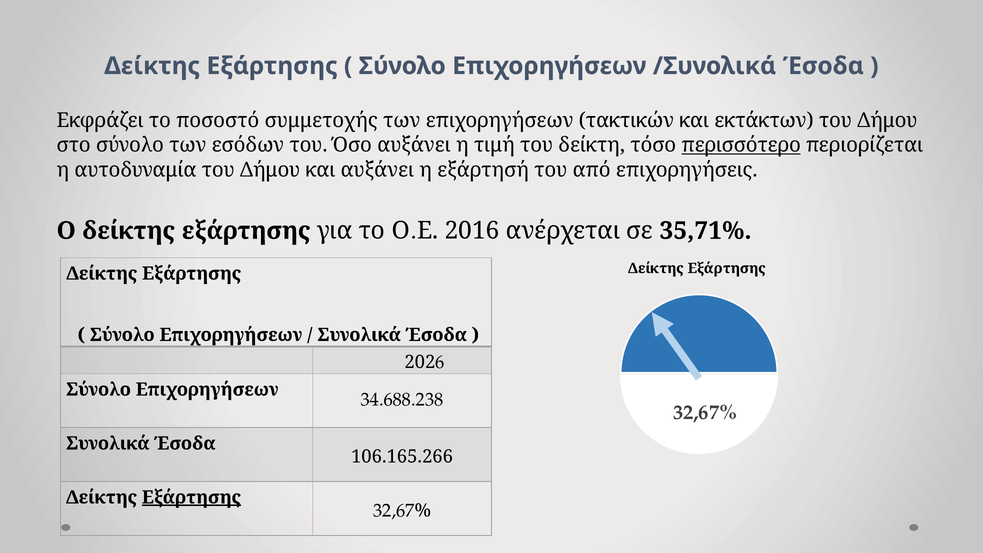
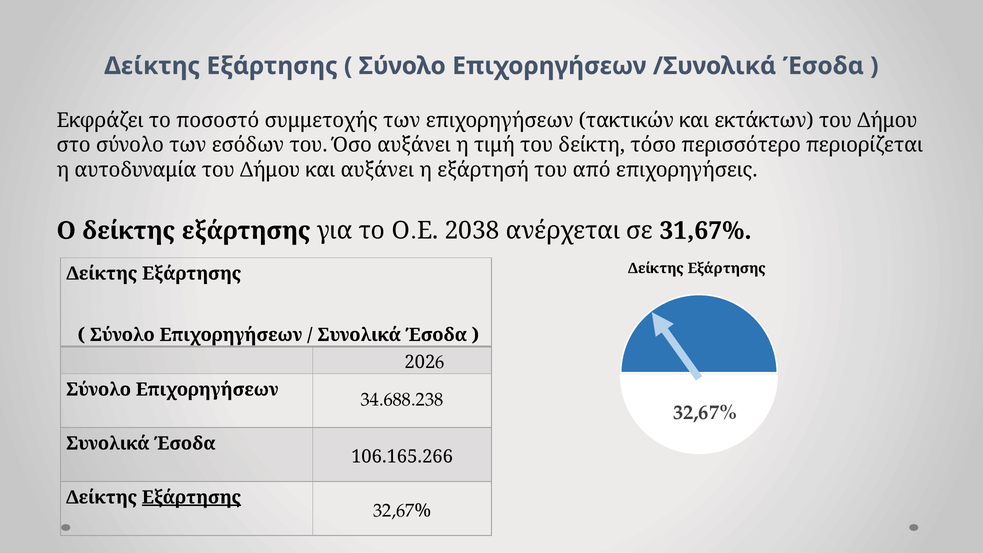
περισσότερο underline: present -> none
2016: 2016 -> 2038
35,71%: 35,71% -> 31,67%
